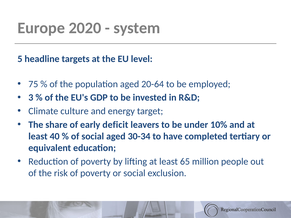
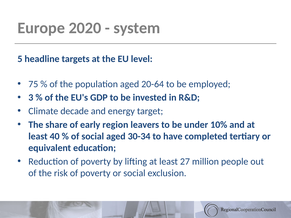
culture: culture -> decade
deficit: deficit -> region
65: 65 -> 27
